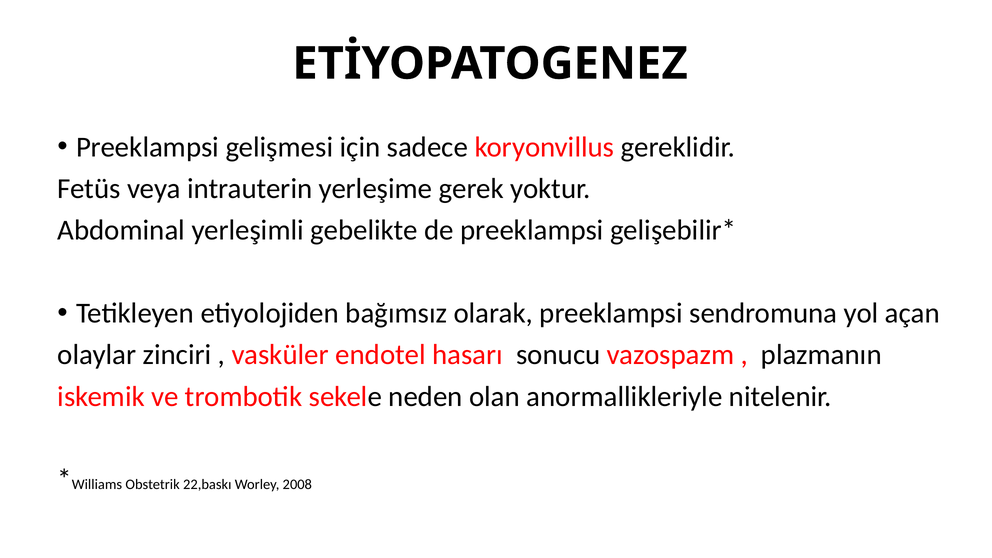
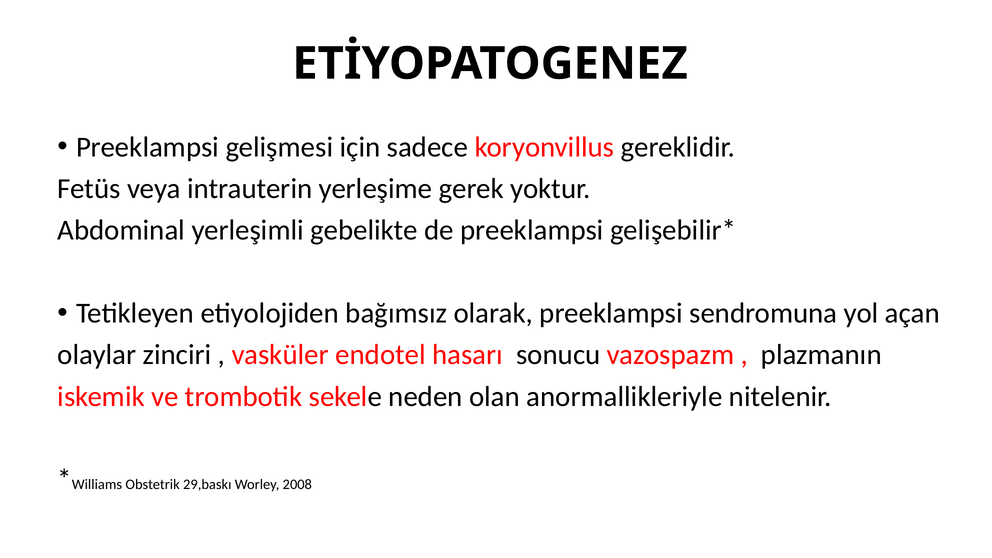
22,baskı: 22,baskı -> 29,baskı
